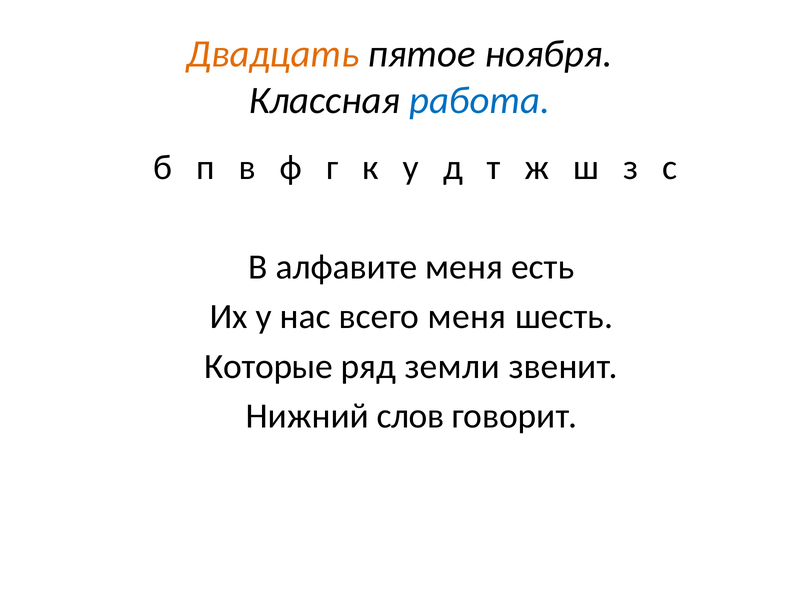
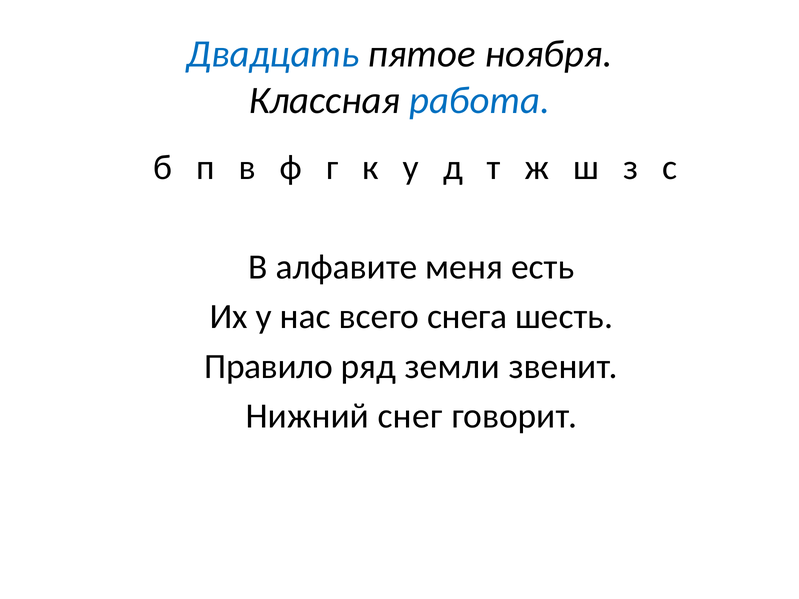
Двадцать colour: orange -> blue
всего меня: меня -> снега
Которые: Которые -> Правило
слов: слов -> снег
